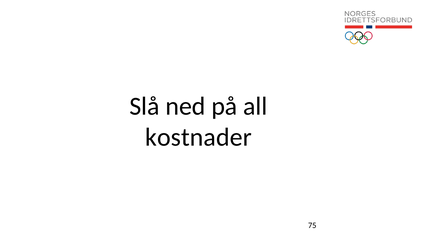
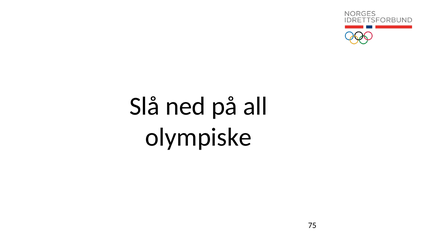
kostnader: kostnader -> olympiske
